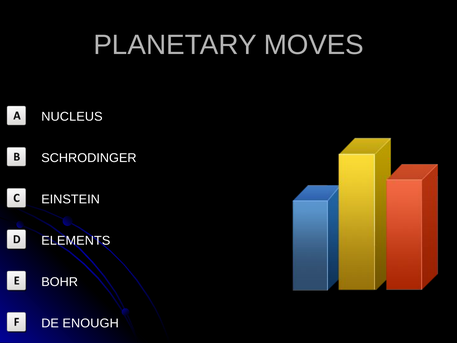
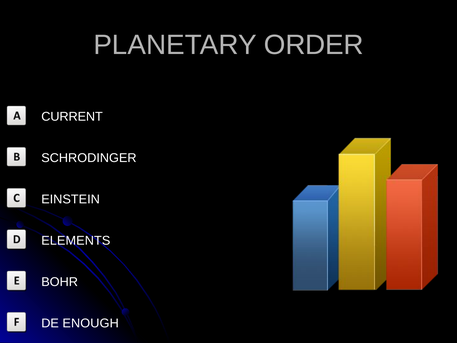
MOVES: MOVES -> ORDER
NUCLEUS: NUCLEUS -> CURRENT
